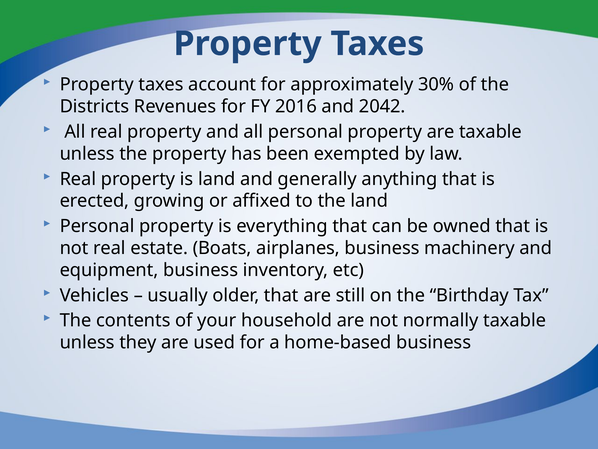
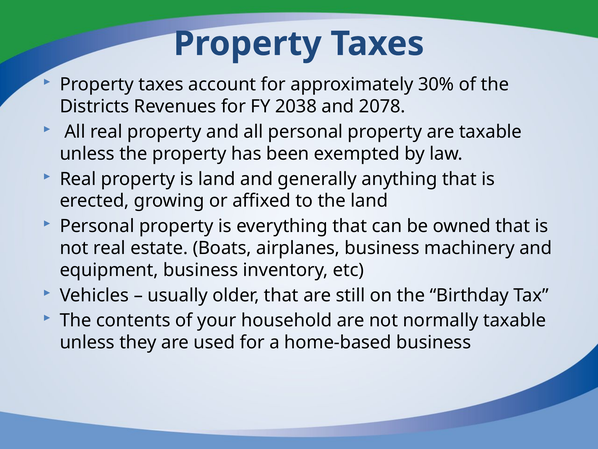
2016: 2016 -> 2038
2042: 2042 -> 2078
